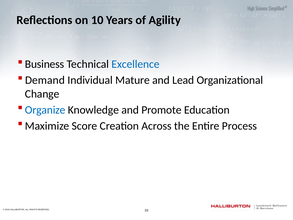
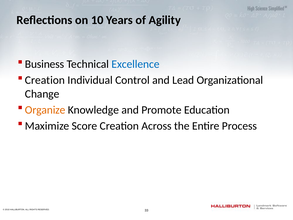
Demand at (45, 80): Demand -> Creation
Mature: Mature -> Control
Organize colour: blue -> orange
